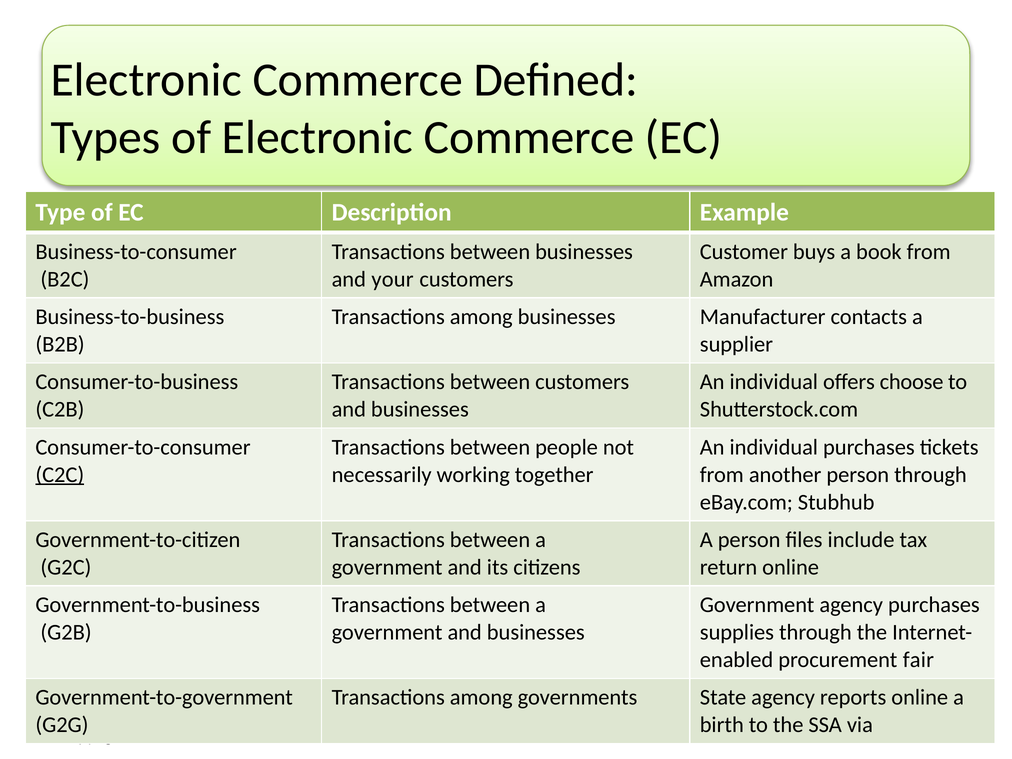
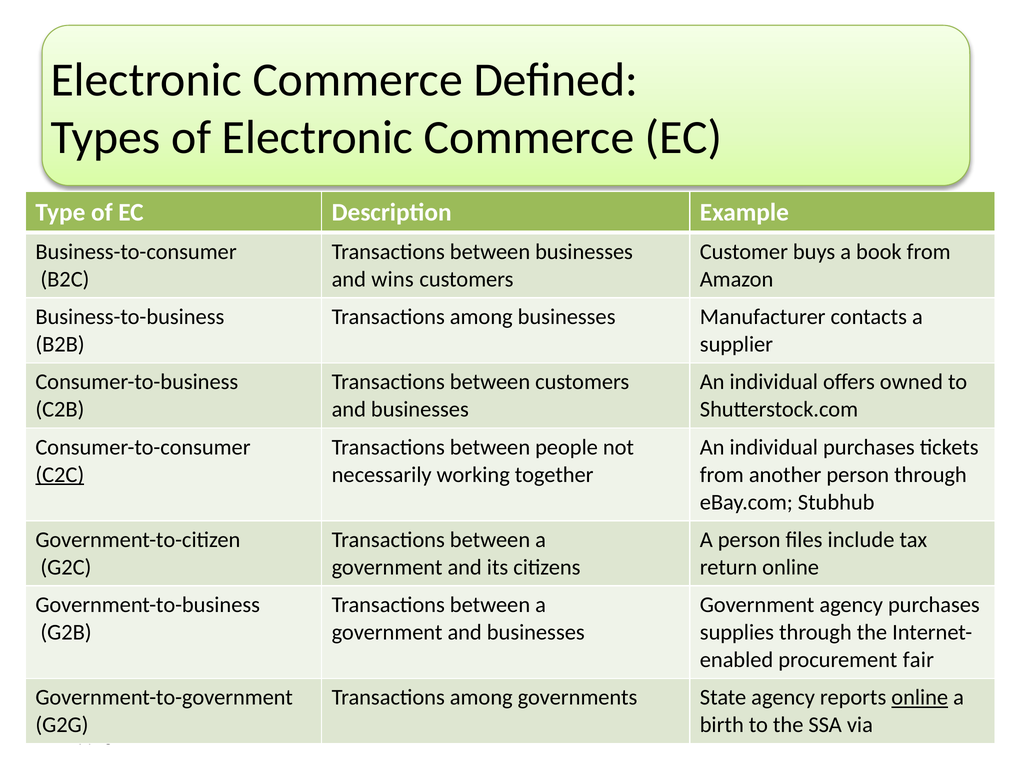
your: your -> wins
choose: choose -> owned
online at (920, 698) underline: none -> present
